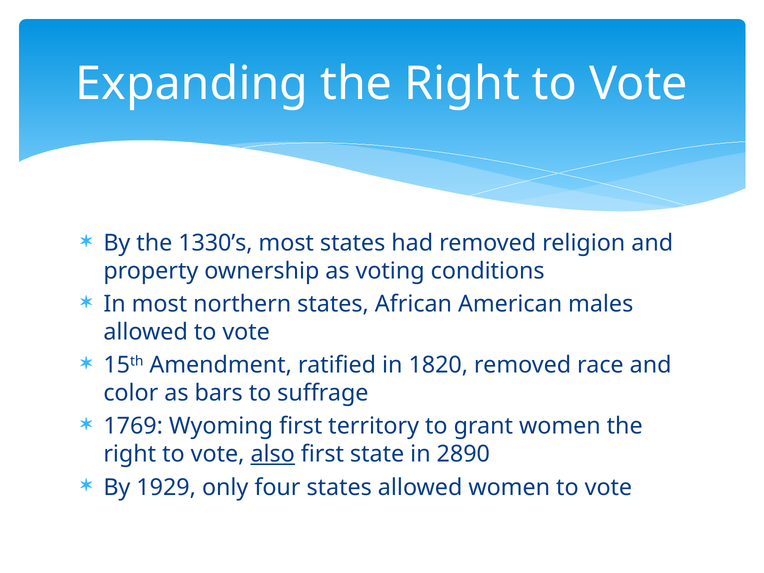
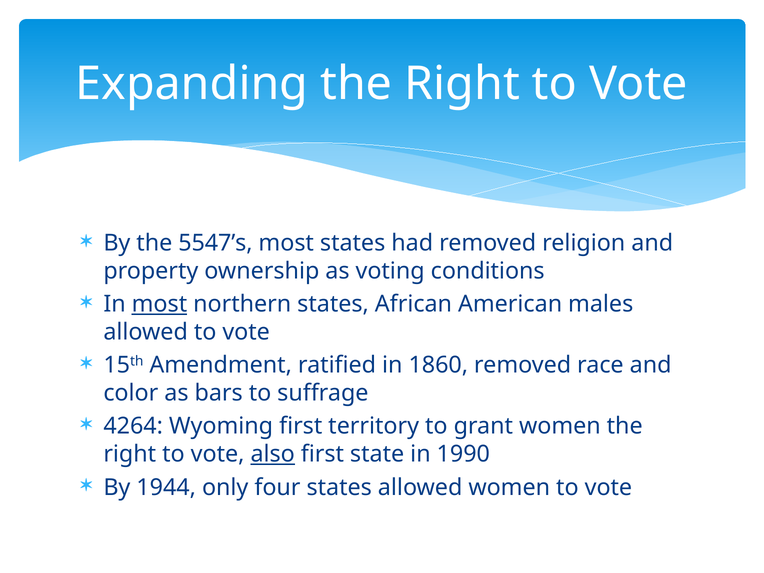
1330’s: 1330’s -> 5547’s
most at (159, 304) underline: none -> present
1820: 1820 -> 1860
1769: 1769 -> 4264
2890: 2890 -> 1990
1929: 1929 -> 1944
